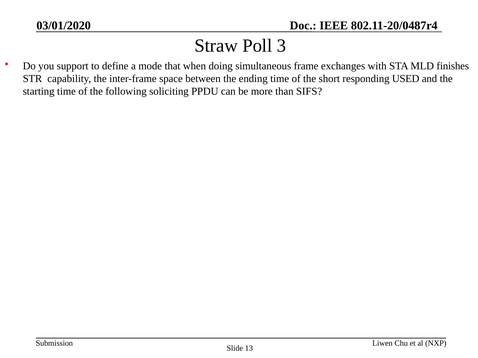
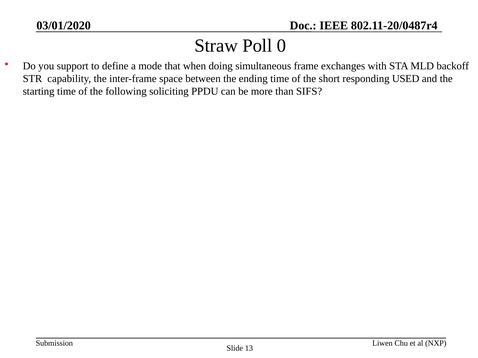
3: 3 -> 0
finishes: finishes -> backoff
